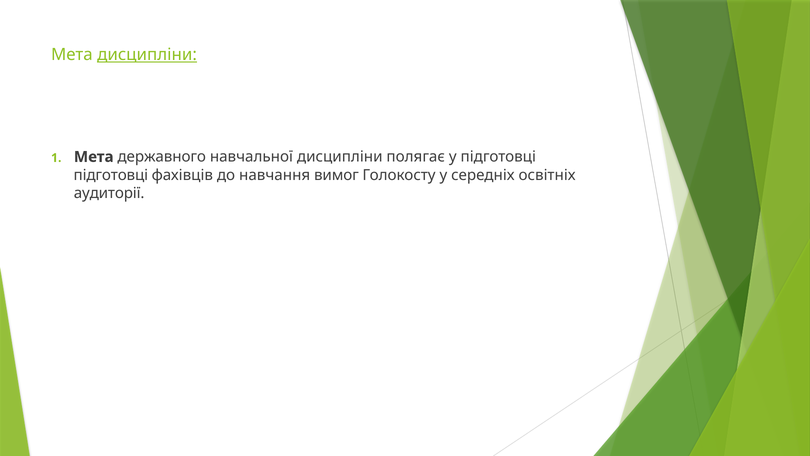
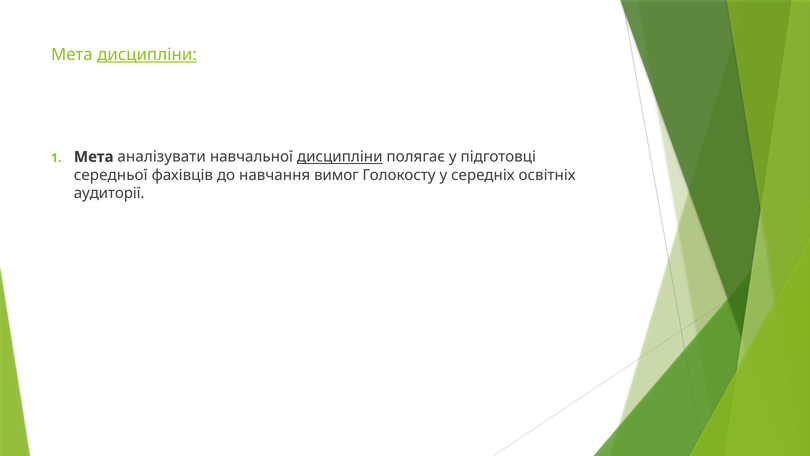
державного: державного -> аналізувати
дисципліни at (340, 157) underline: none -> present
підготовці at (111, 175): підготовці -> середньої
